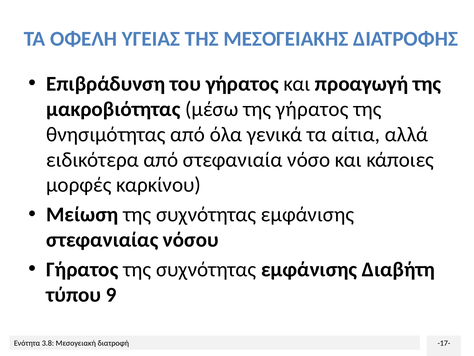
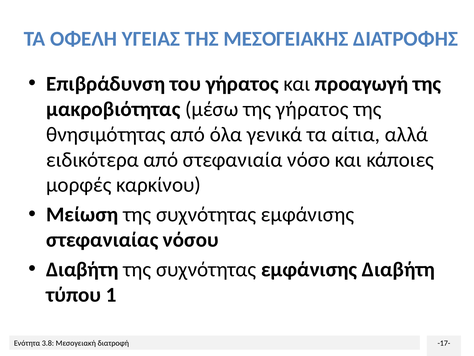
Γήρατος at (82, 269): Γήρατος -> Διαβήτη
9: 9 -> 1
